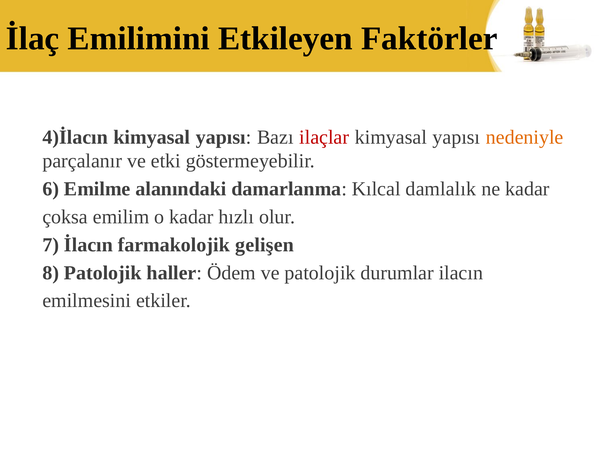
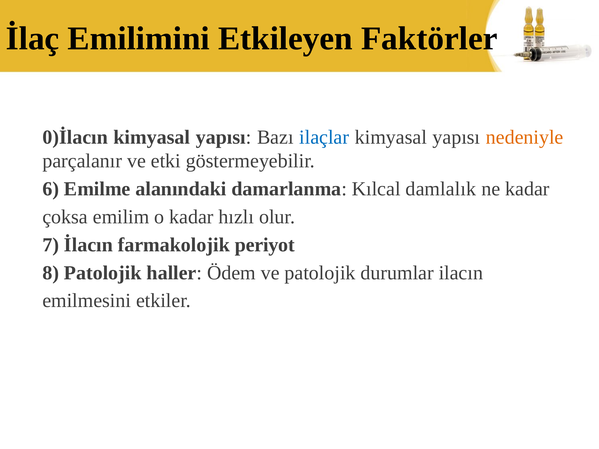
4)İlacın: 4)İlacın -> 0)İlacın
ilaçlar colour: red -> blue
gelişen: gelişen -> periyot
